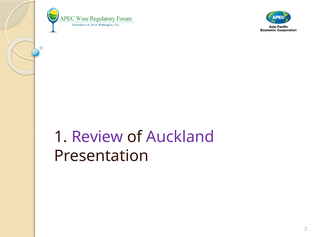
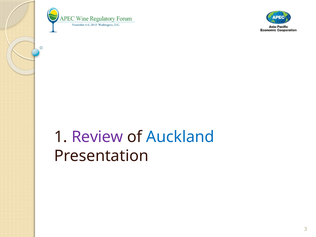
Auckland colour: purple -> blue
